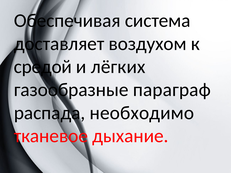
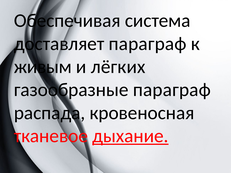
доставляет воздухом: воздухом -> параграф
средой: средой -> живым
необходимо: необходимо -> кровеносная
дыхание underline: none -> present
